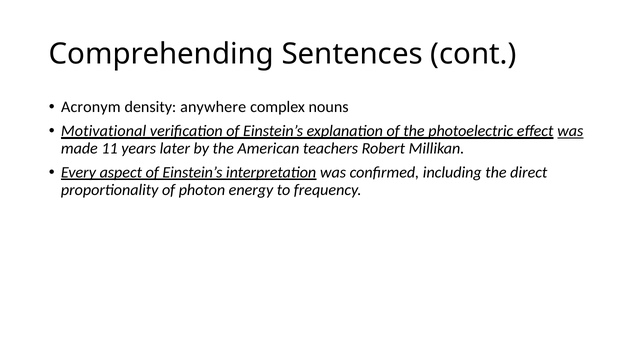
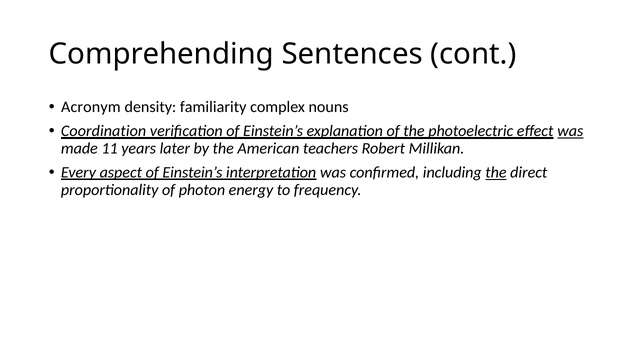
anywhere: anywhere -> familiarity
Motivational: Motivational -> Coordination
the at (496, 172) underline: none -> present
